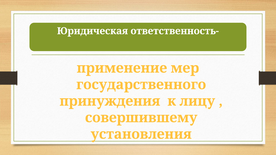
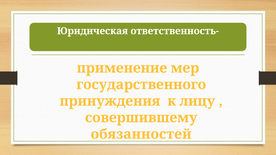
установления: установления -> обязанностей
